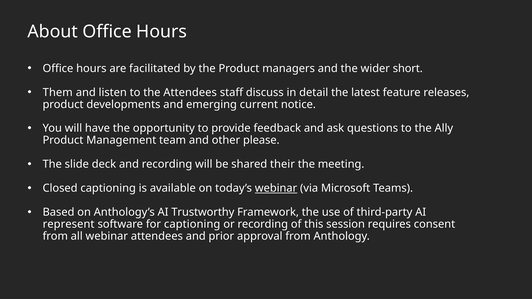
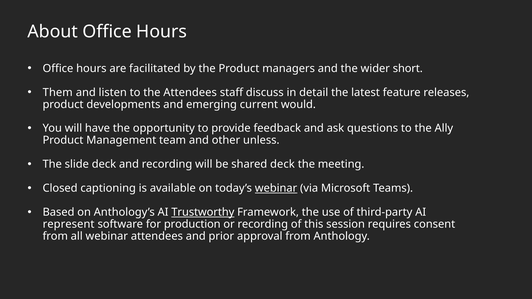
notice: notice -> would
please: please -> unless
shared their: their -> deck
Trustworthy underline: none -> present
for captioning: captioning -> production
